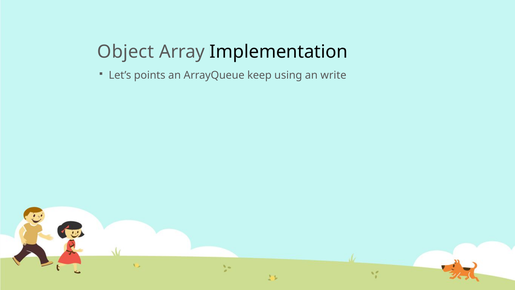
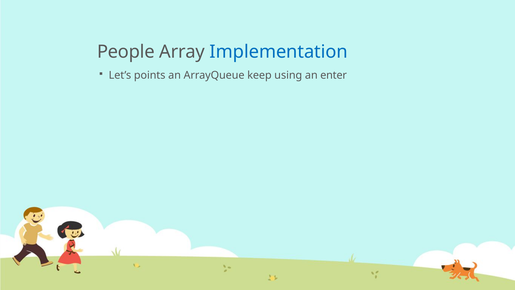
Object: Object -> People
Implementation colour: black -> blue
write: write -> enter
